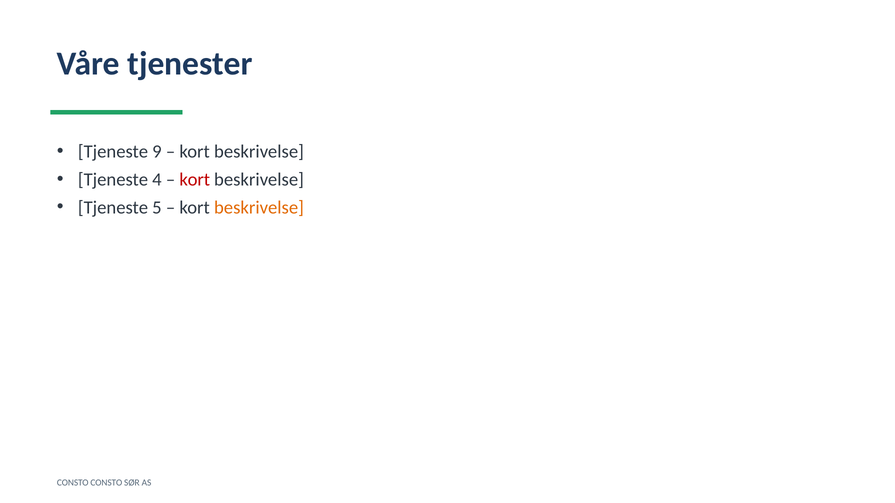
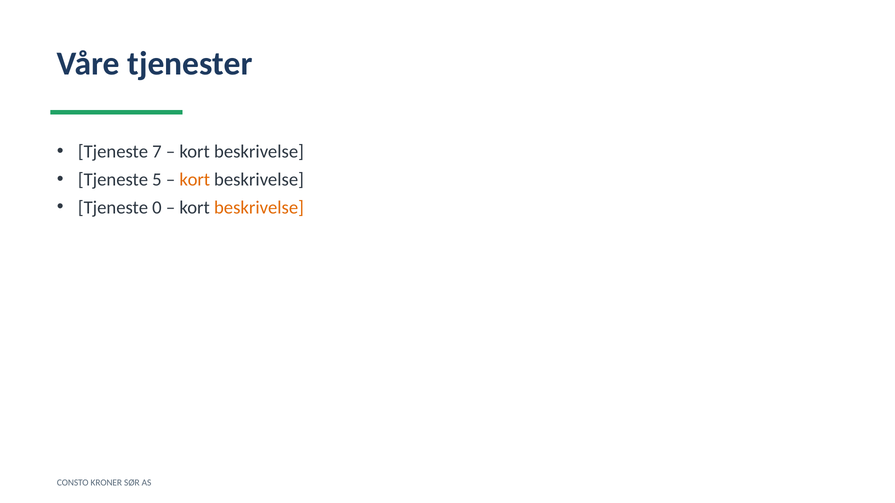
9: 9 -> 7
4: 4 -> 5
kort at (195, 180) colour: red -> orange
5: 5 -> 0
CONSTO CONSTO: CONSTO -> KRONER
